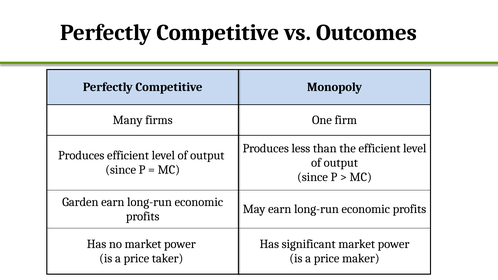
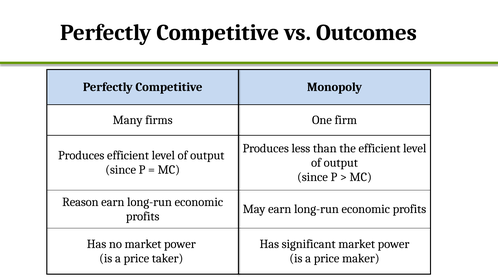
Garden: Garden -> Reason
